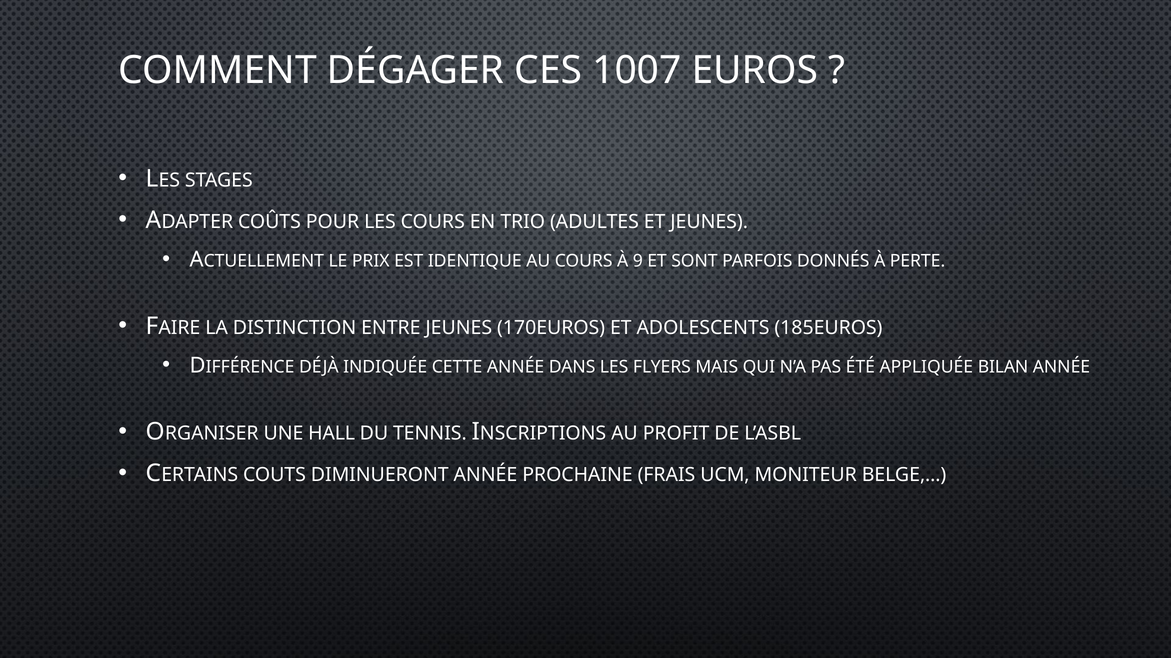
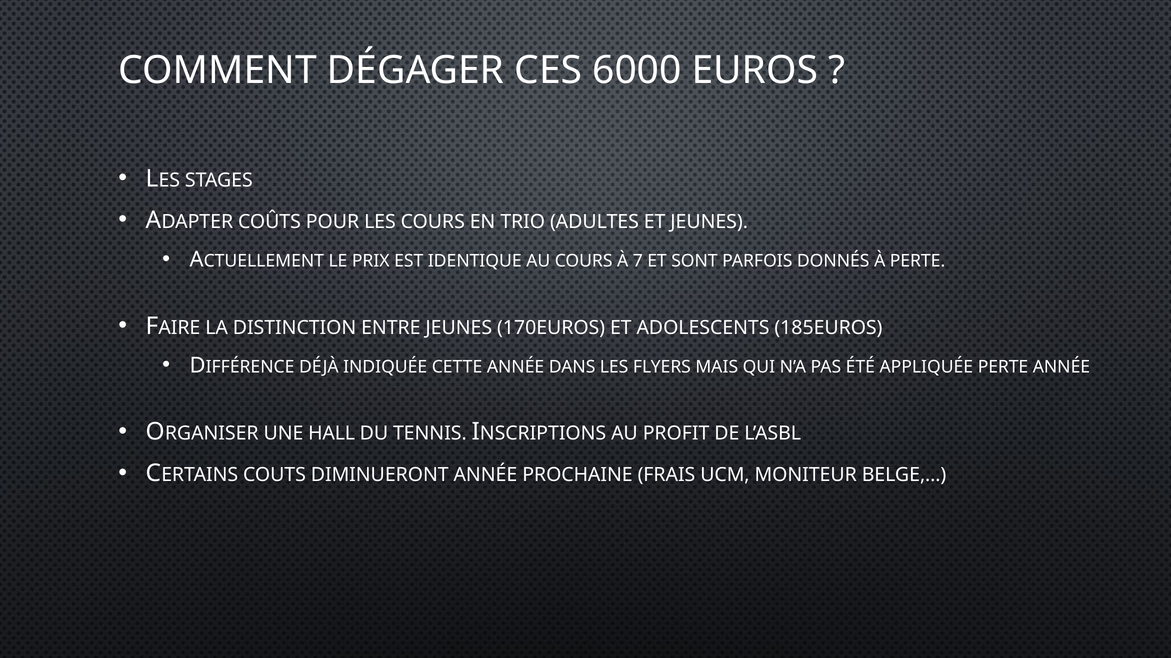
1007: 1007 -> 6000
9: 9 -> 7
APPLIQUÉE BILAN: BILAN -> PERTE
